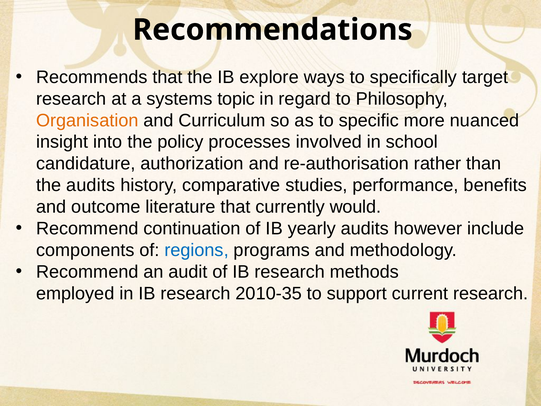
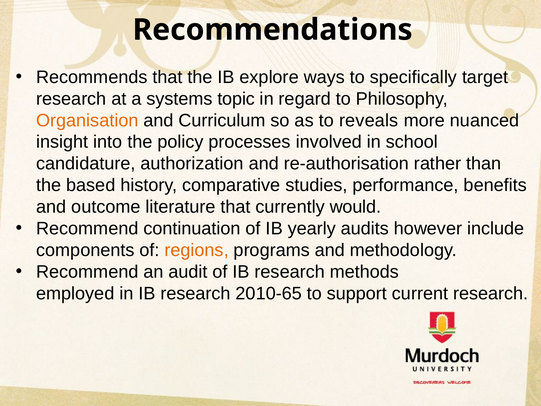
specific: specific -> reveals
the audits: audits -> based
regions colour: blue -> orange
2010-35: 2010-35 -> 2010-65
